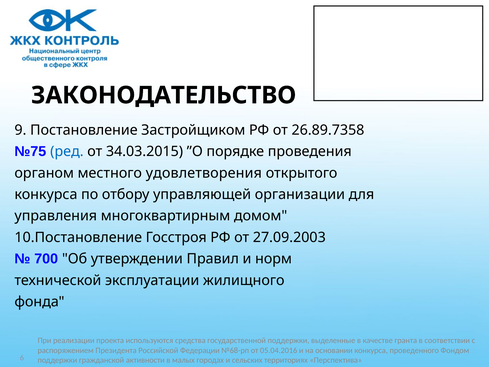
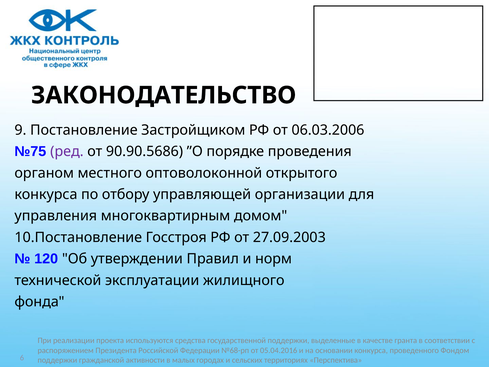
26.89.7358: 26.89.7358 -> 06.03.2006
ред colour: blue -> purple
34.03.2015: 34.03.2015 -> 90.90.5686
удовлетворения: удовлетворения -> оптоволоконной
700: 700 -> 120
